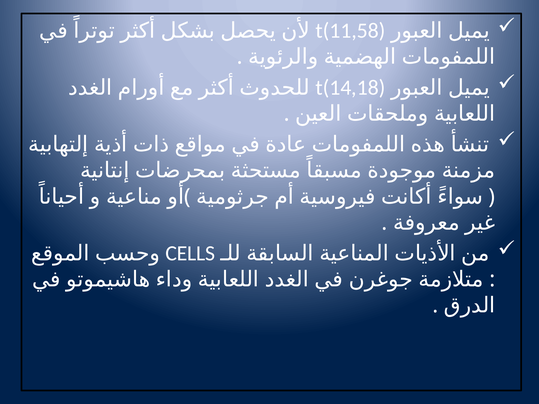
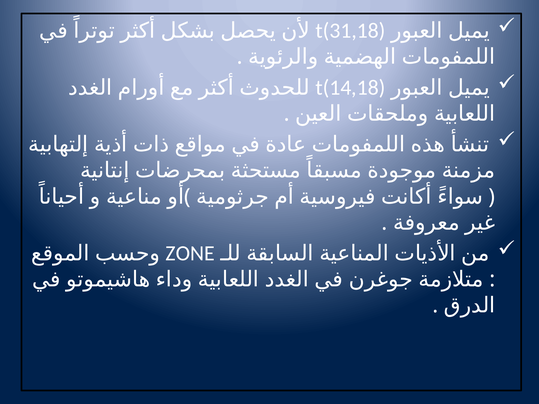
t(11,58: t(11,58 -> t(31,18
CELLS: CELLS -> ZONE
